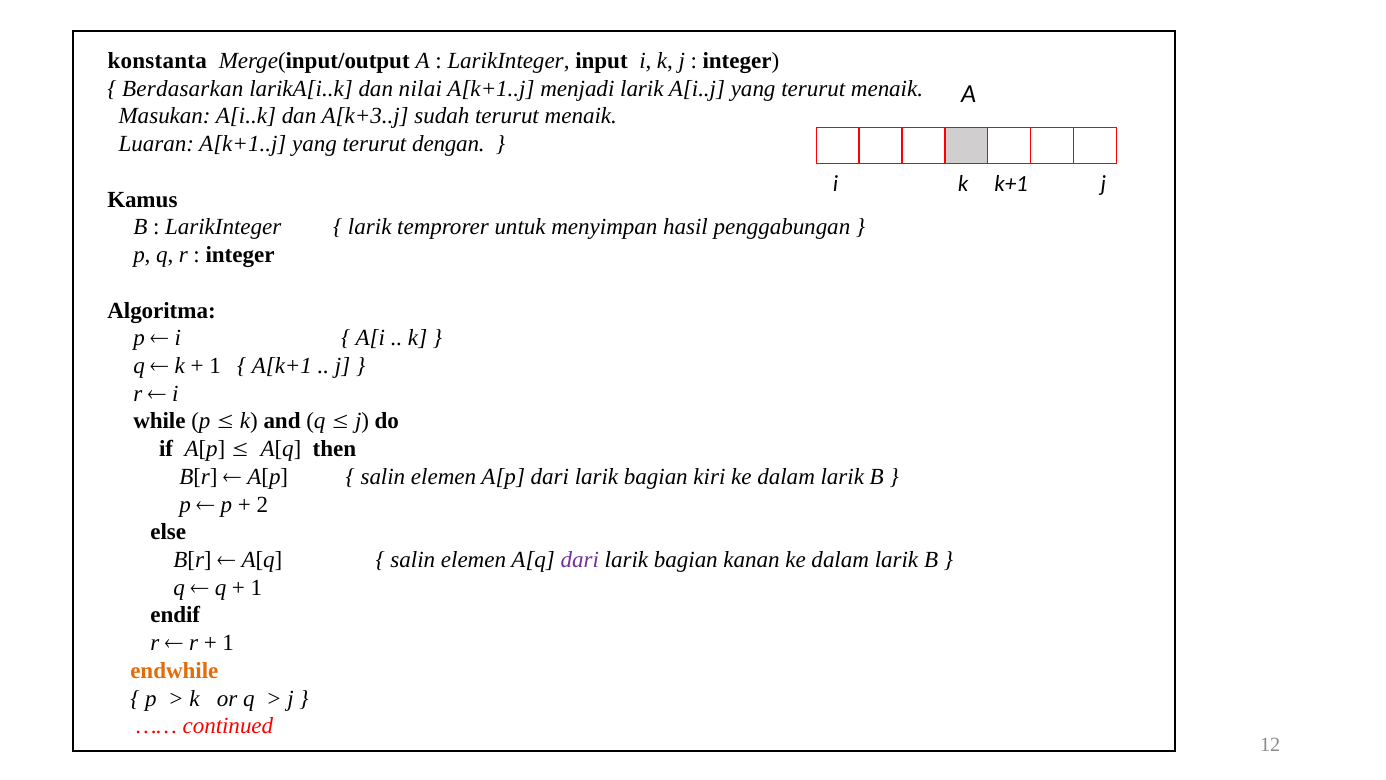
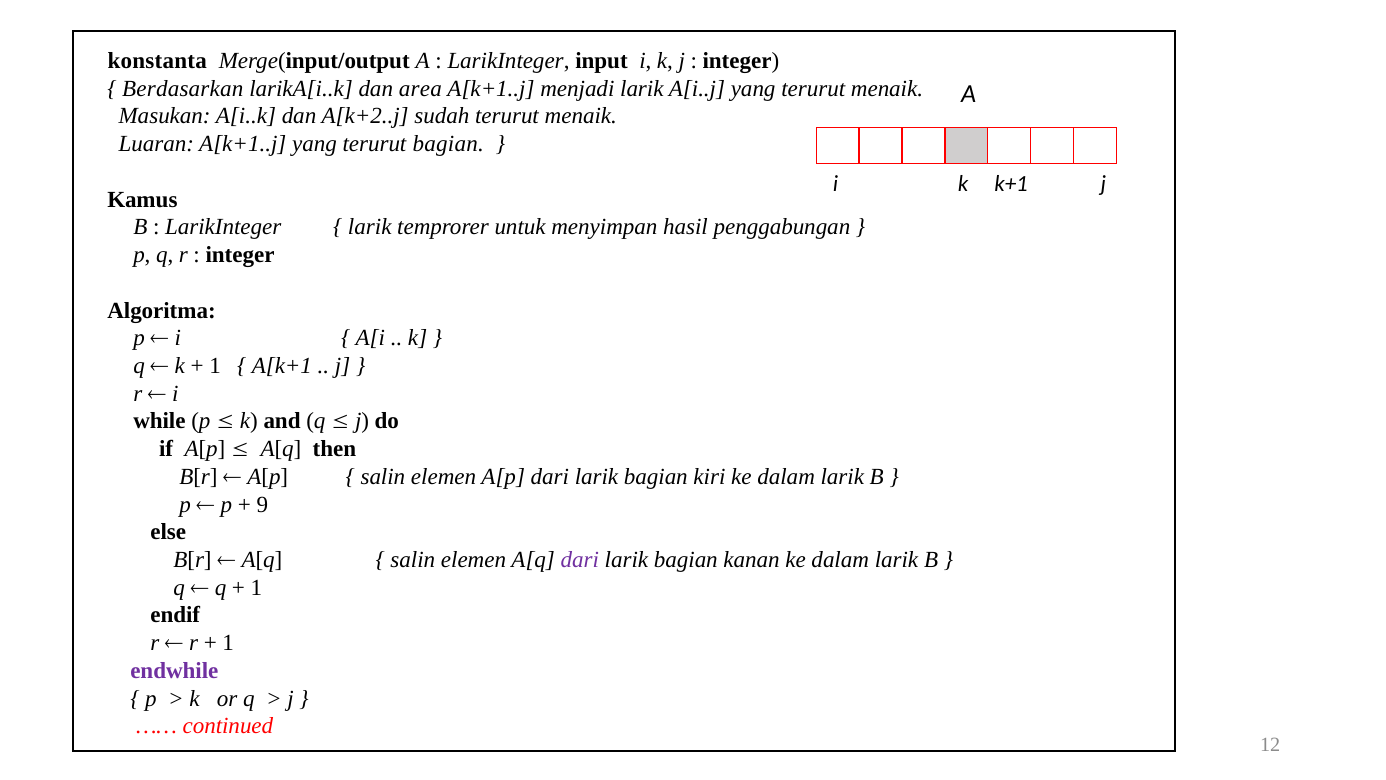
nilai: nilai -> area
A[k+3..j: A[k+3..j -> A[k+2..j
terurut dengan: dengan -> bagian
2: 2 -> 9
endwhile colour: orange -> purple
